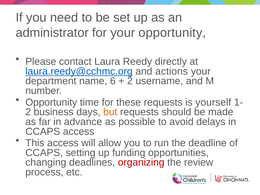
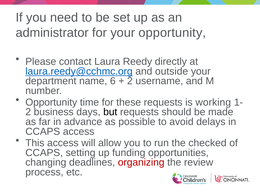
actions: actions -> outside
yourself: yourself -> working
but colour: orange -> black
deadline: deadline -> checked
